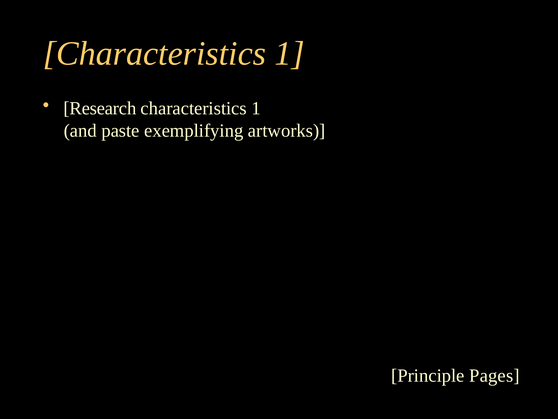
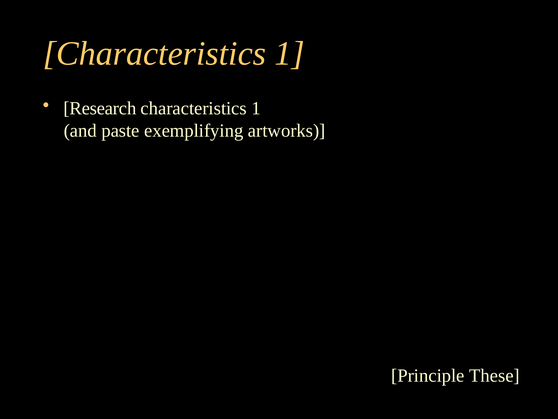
Pages: Pages -> These
